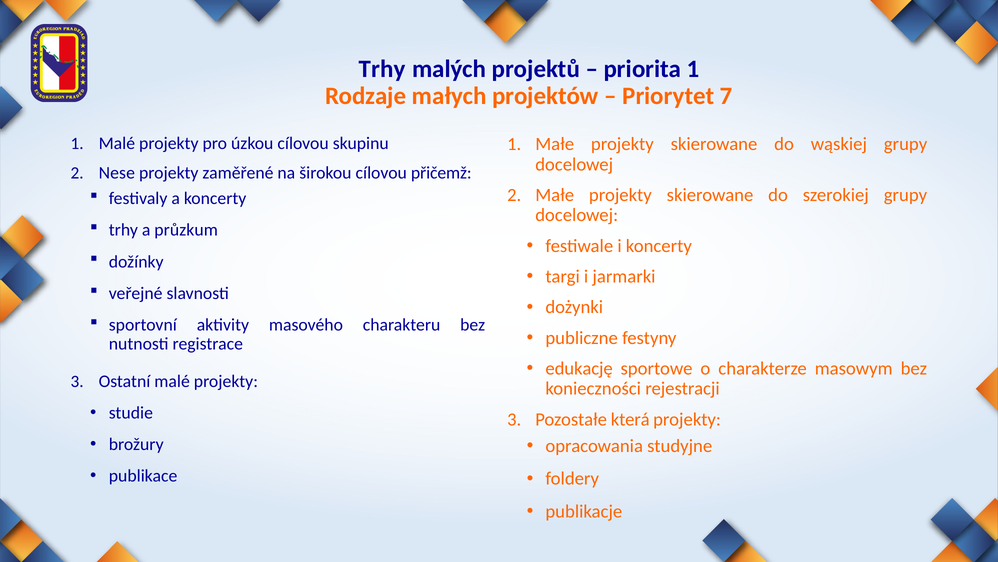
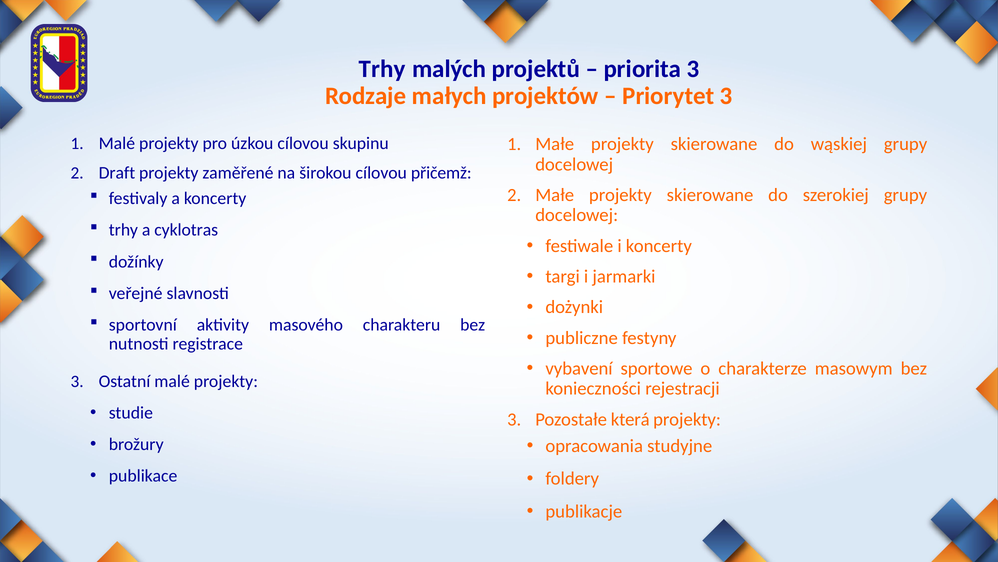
priorita 1: 1 -> 3
Priorytet 7: 7 -> 3
Nese: Nese -> Draft
průzkum: průzkum -> cyklotras
edukację: edukację -> vybavení
